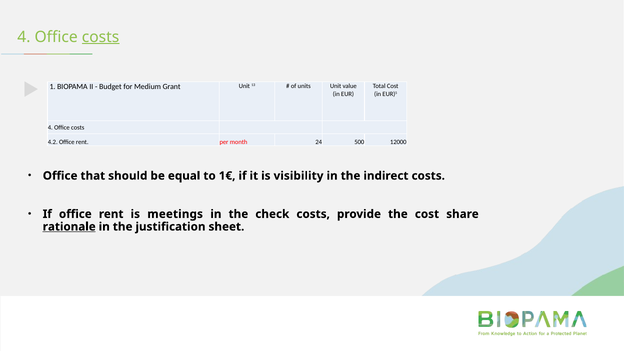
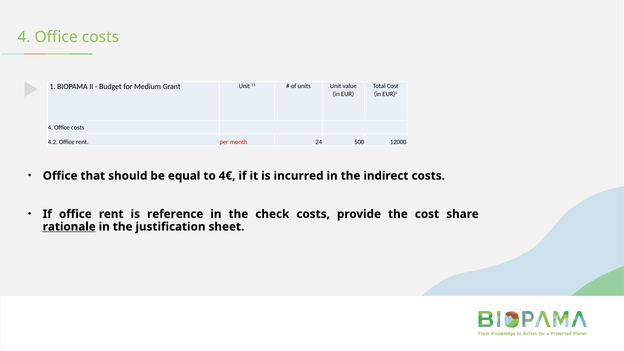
costs at (101, 37) underline: present -> none
1€: 1€ -> 4€
visibility: visibility -> incurred
meetings: meetings -> reference
